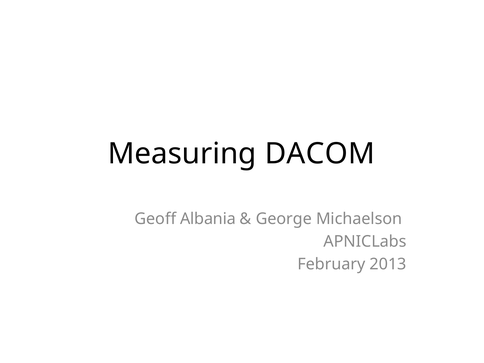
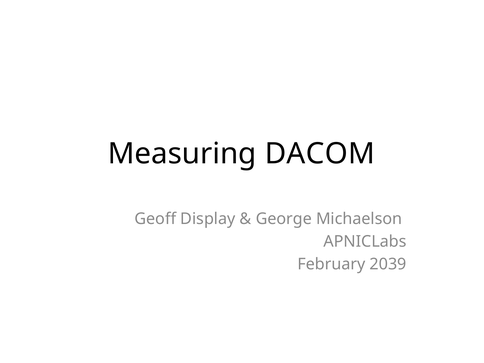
Albania: Albania -> Display
2013: 2013 -> 2039
